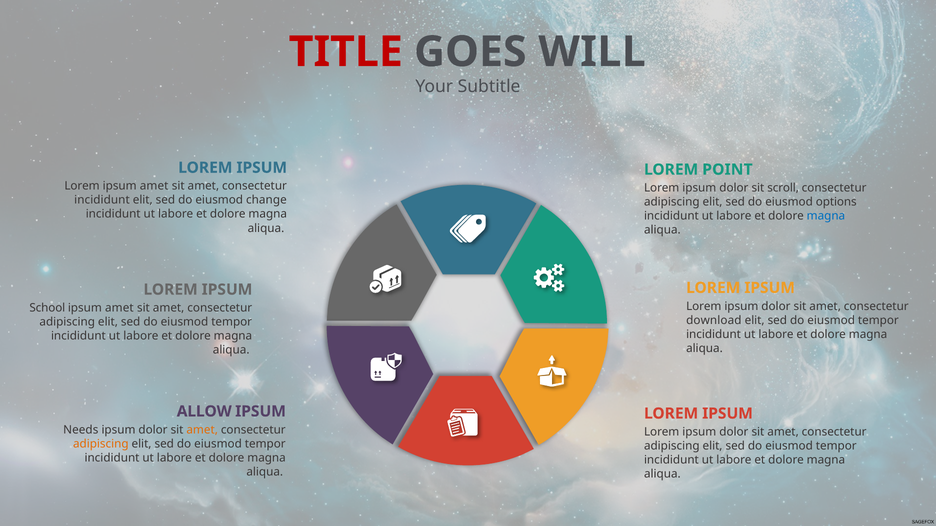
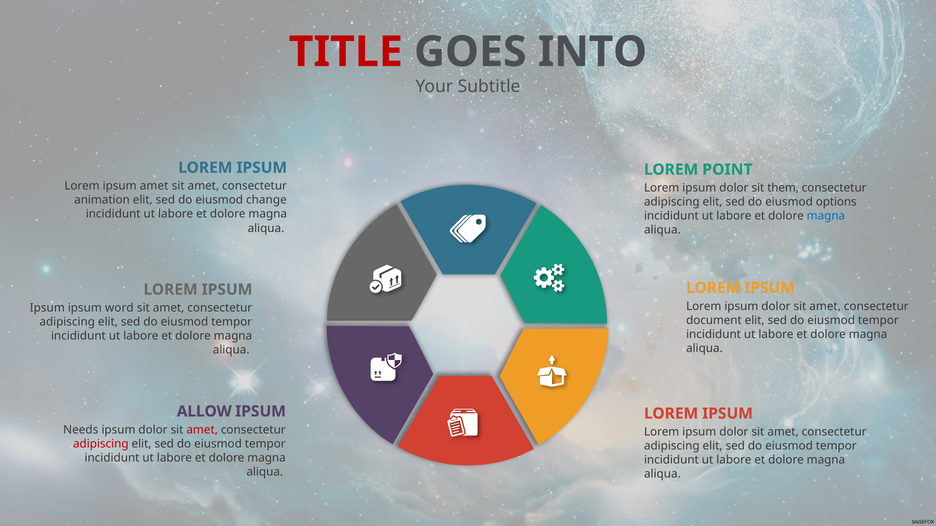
WILL: WILL -> INTO
scroll: scroll -> them
incididunt at (102, 200): incididunt -> animation
School at (47, 308): School -> Ipsum
amet at (119, 308): amet -> word
download: download -> document
amet at (202, 430) colour: orange -> red
adipiscing at (101, 444) colour: orange -> red
